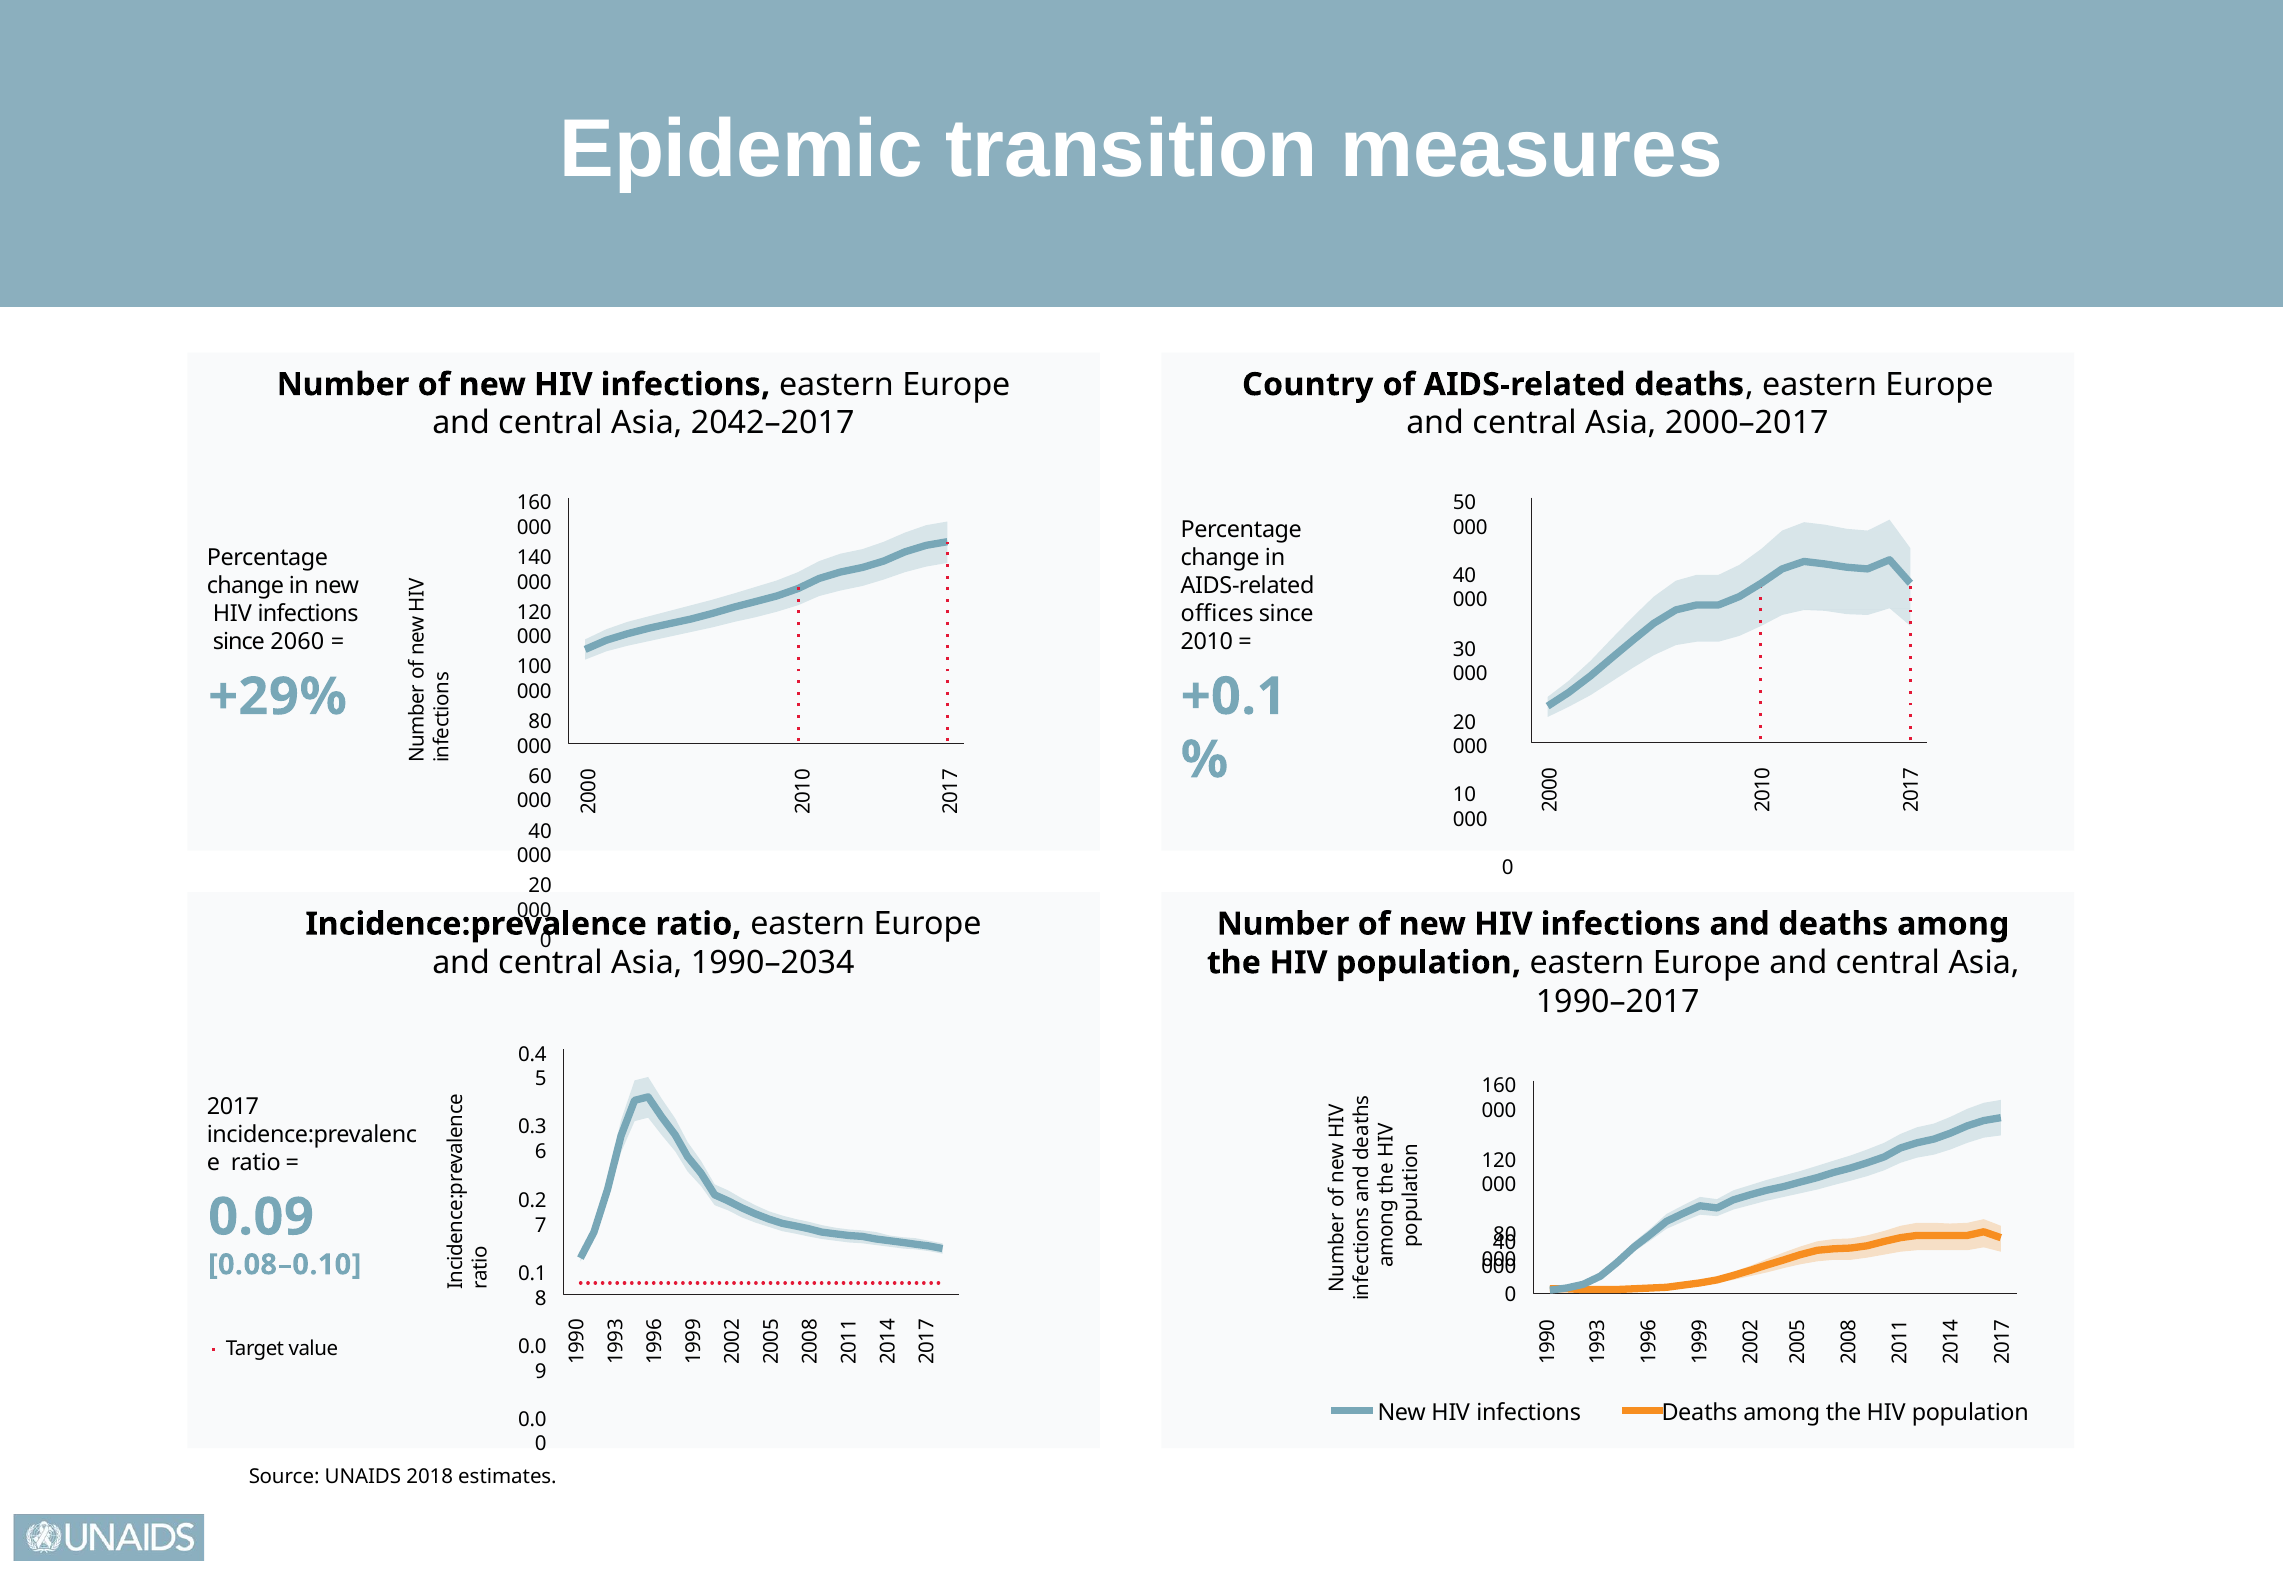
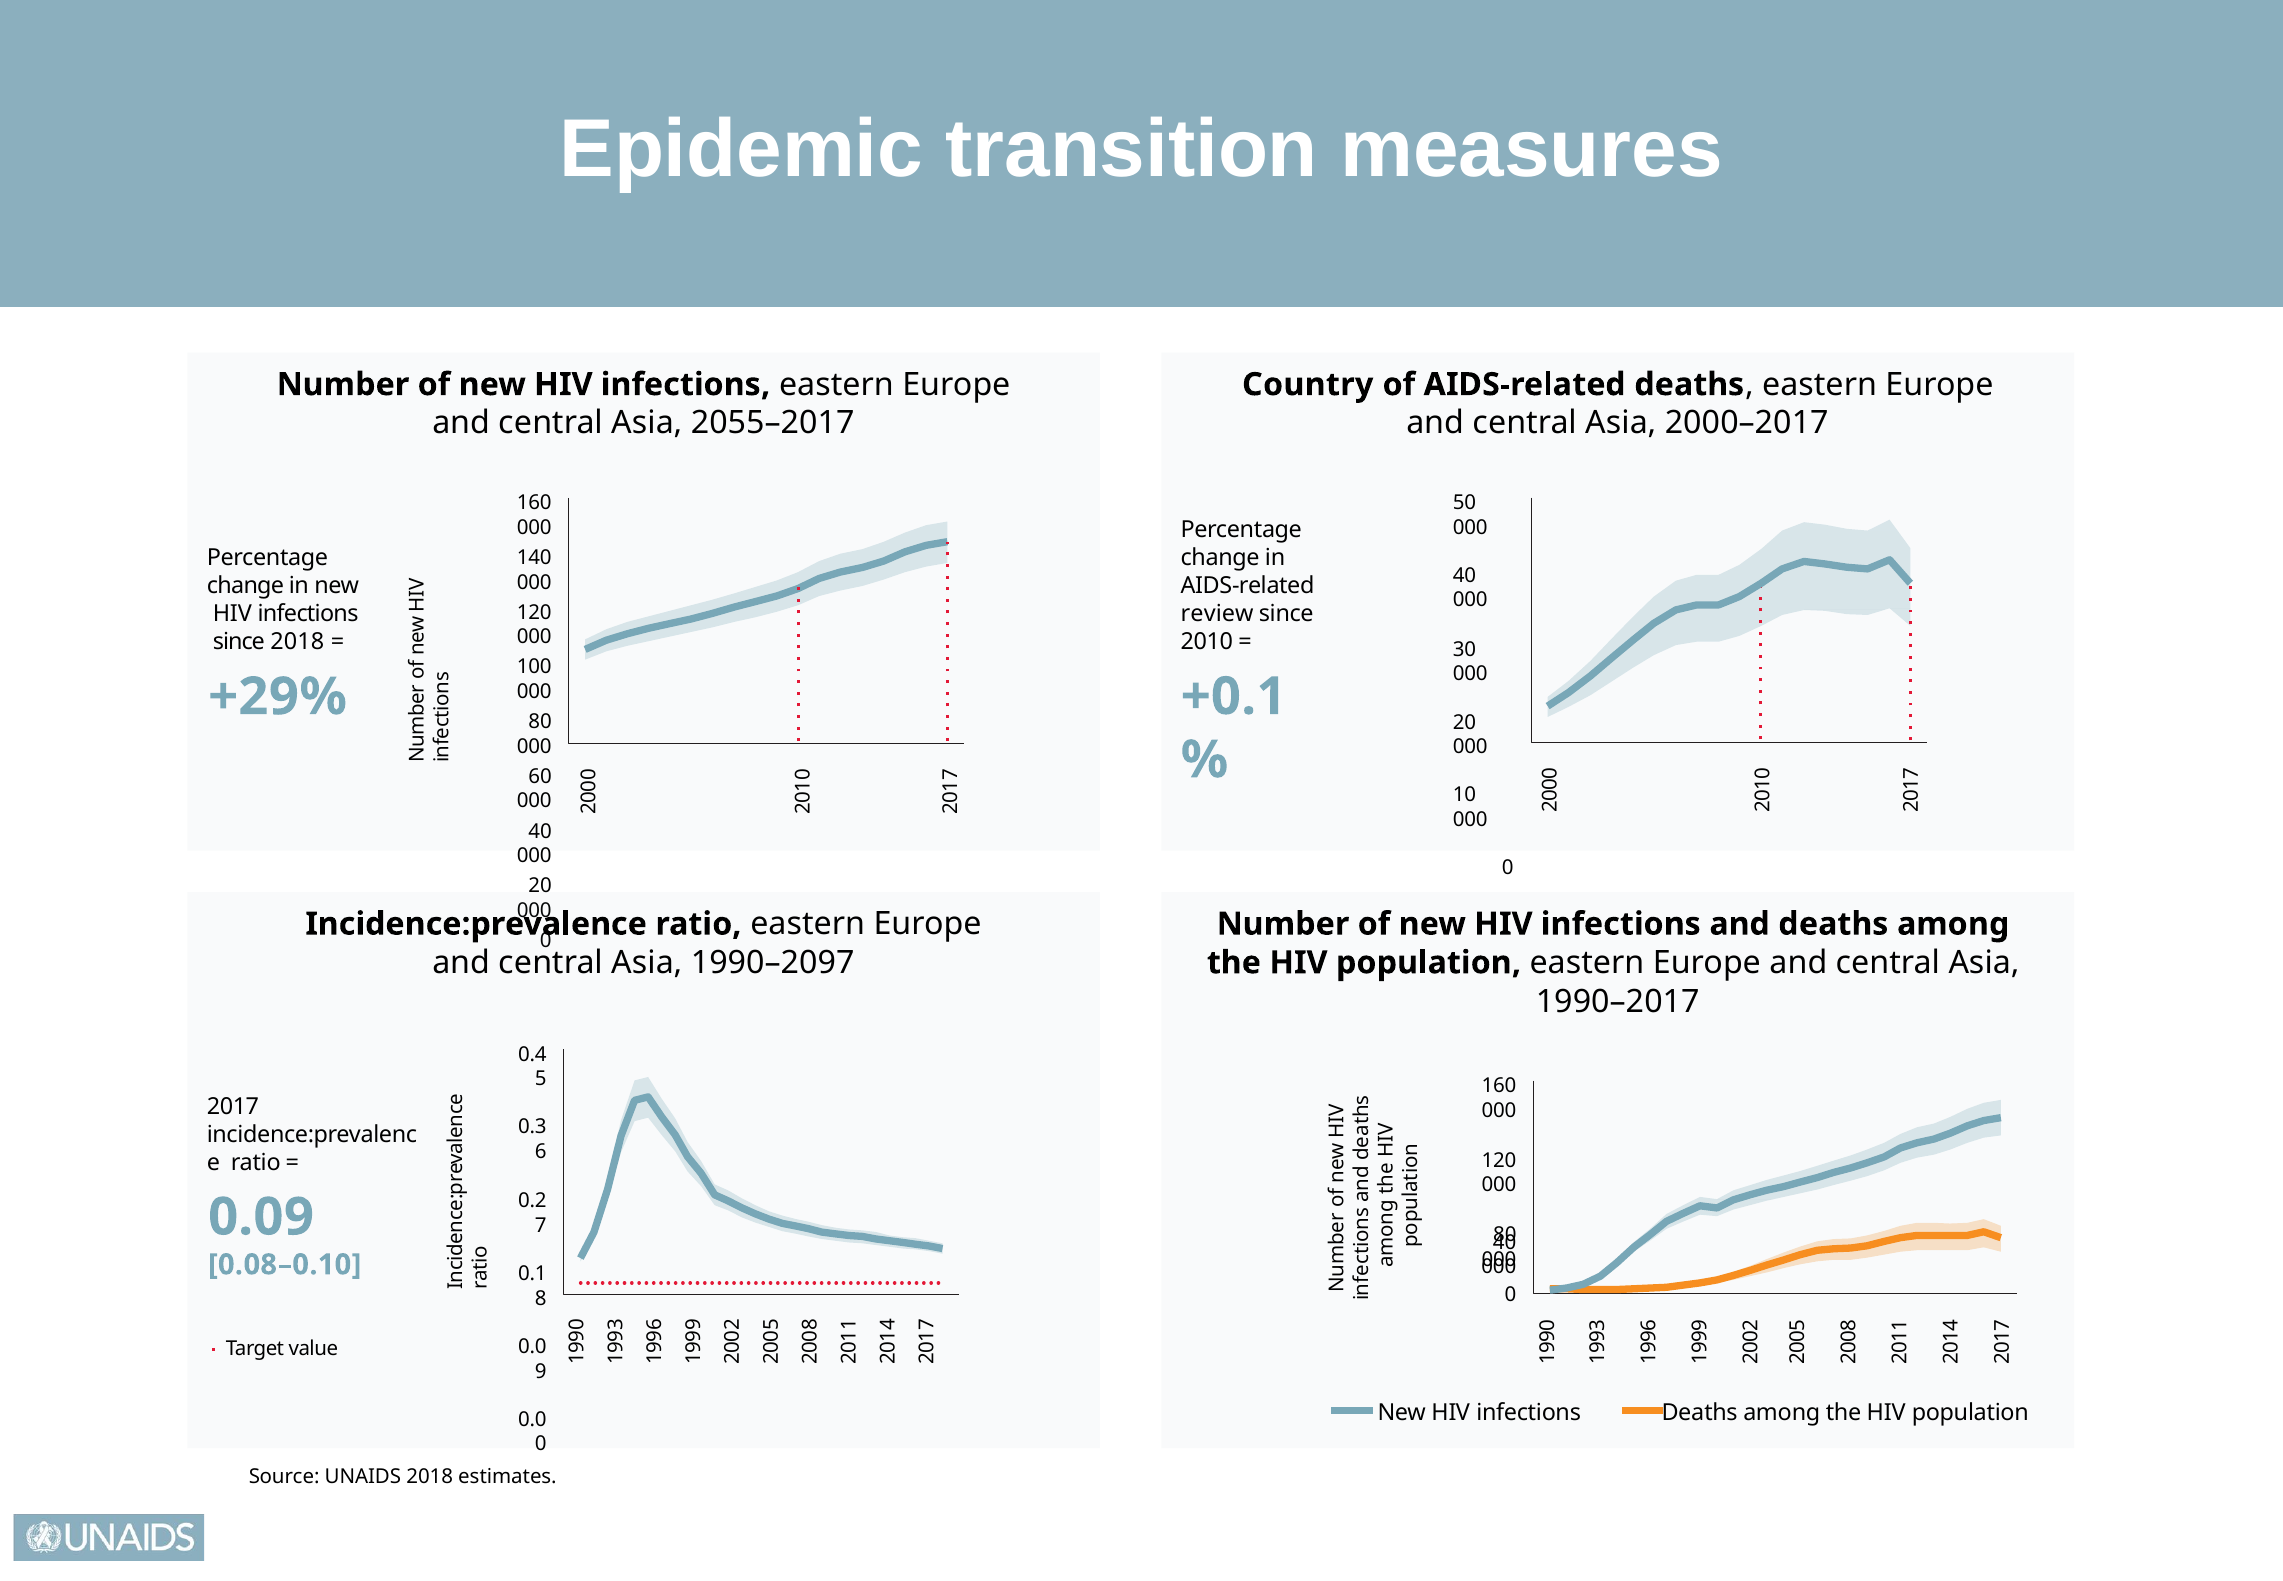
2042–2017: 2042–2017 -> 2055–2017
offices: offices -> review
since 2060: 2060 -> 2018
1990–2034: 1990–2034 -> 1990–2097
